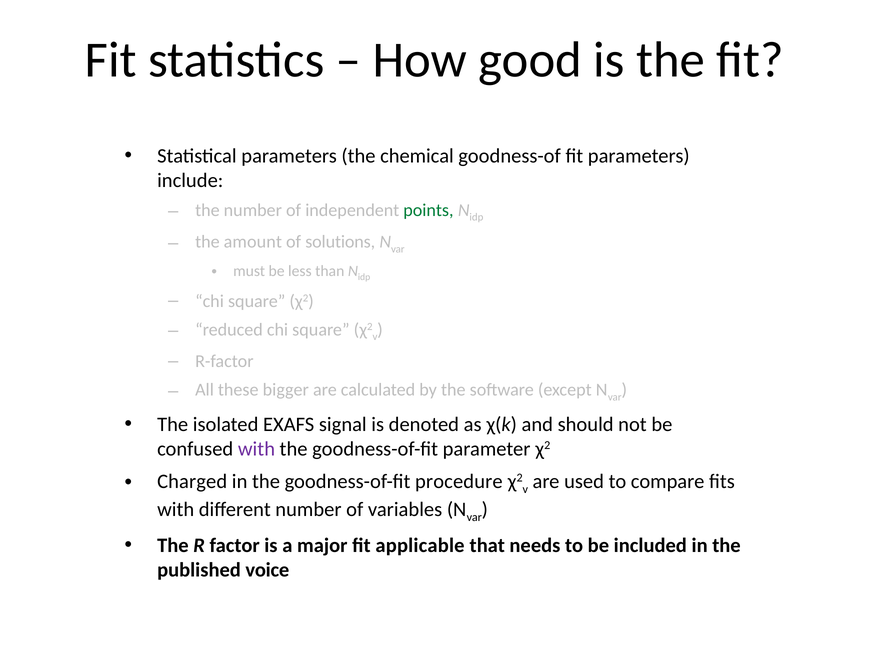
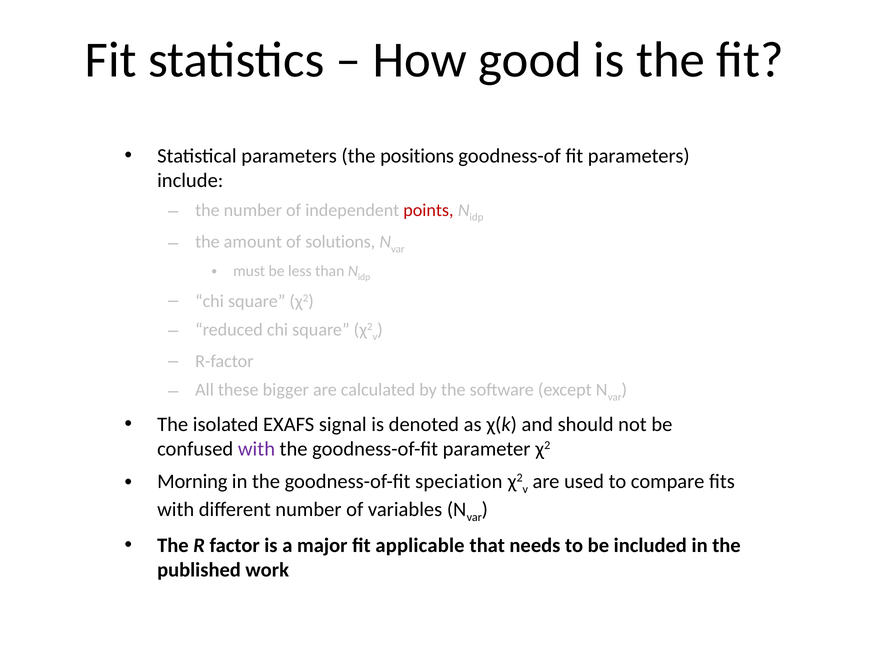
chemical: chemical -> positions
points colour: green -> red
Charged: Charged -> Morning
procedure: procedure -> speciation
voice: voice -> work
